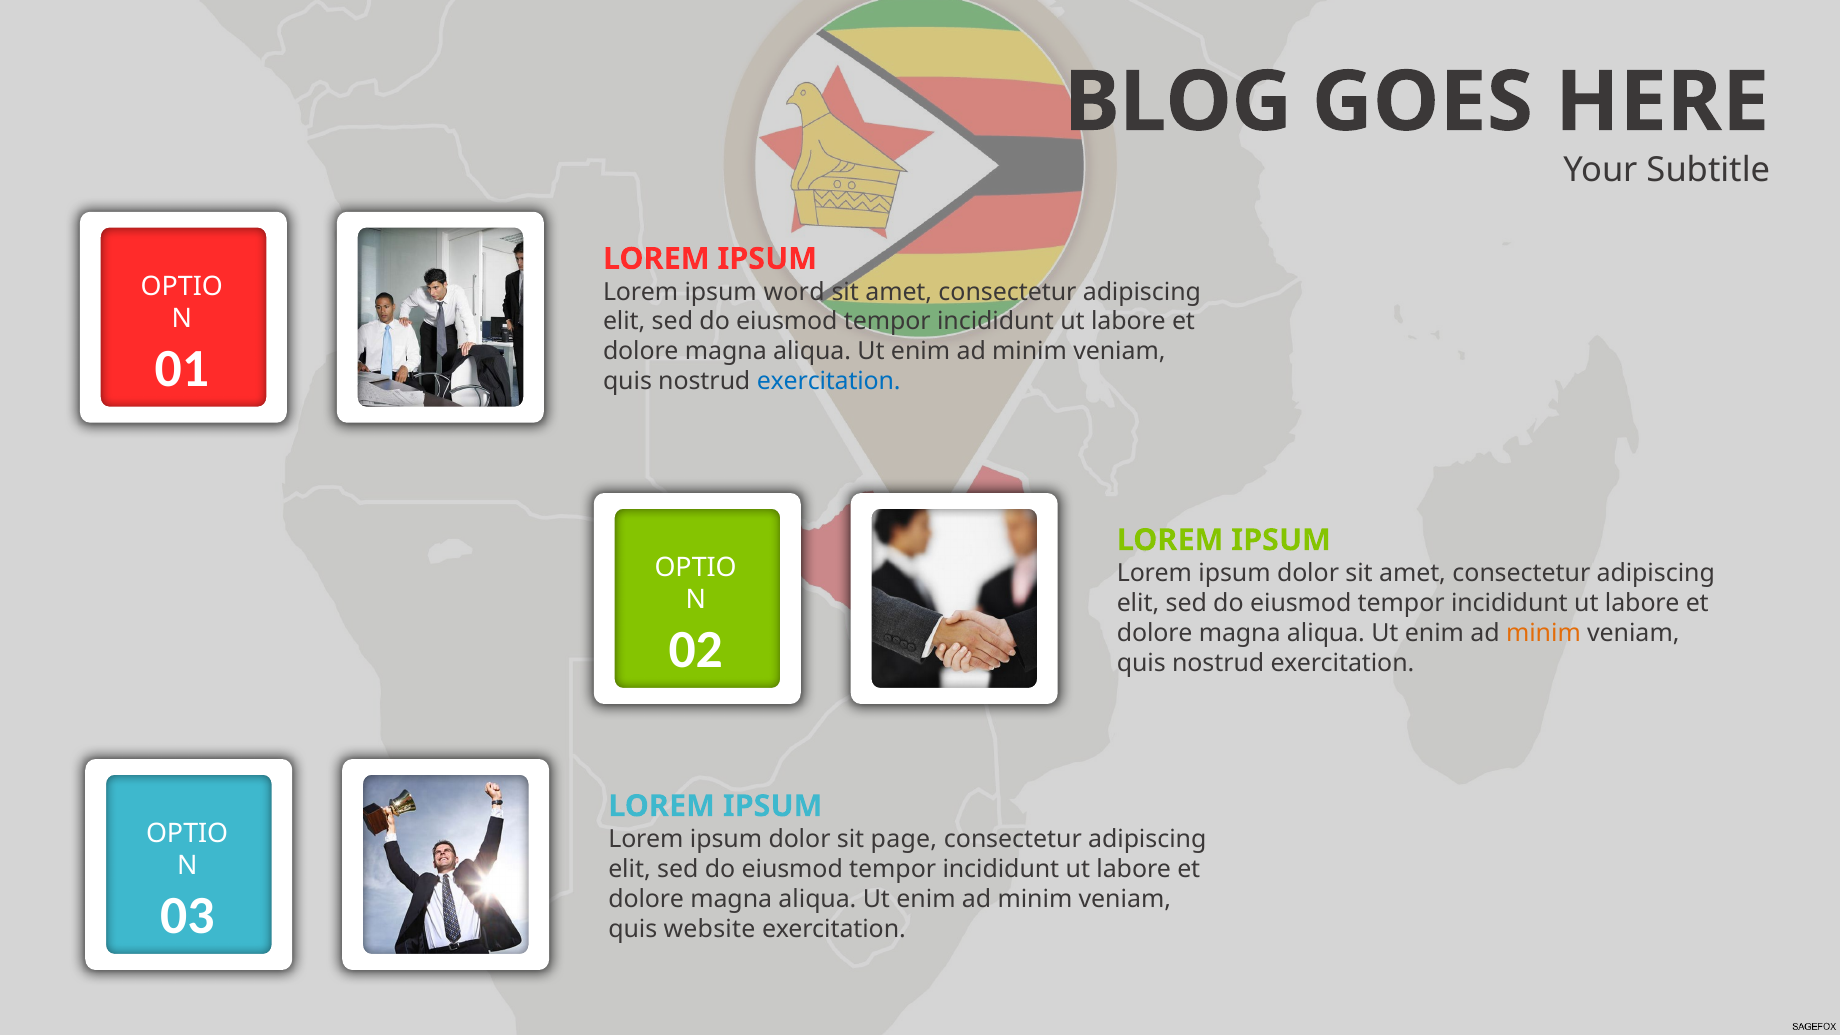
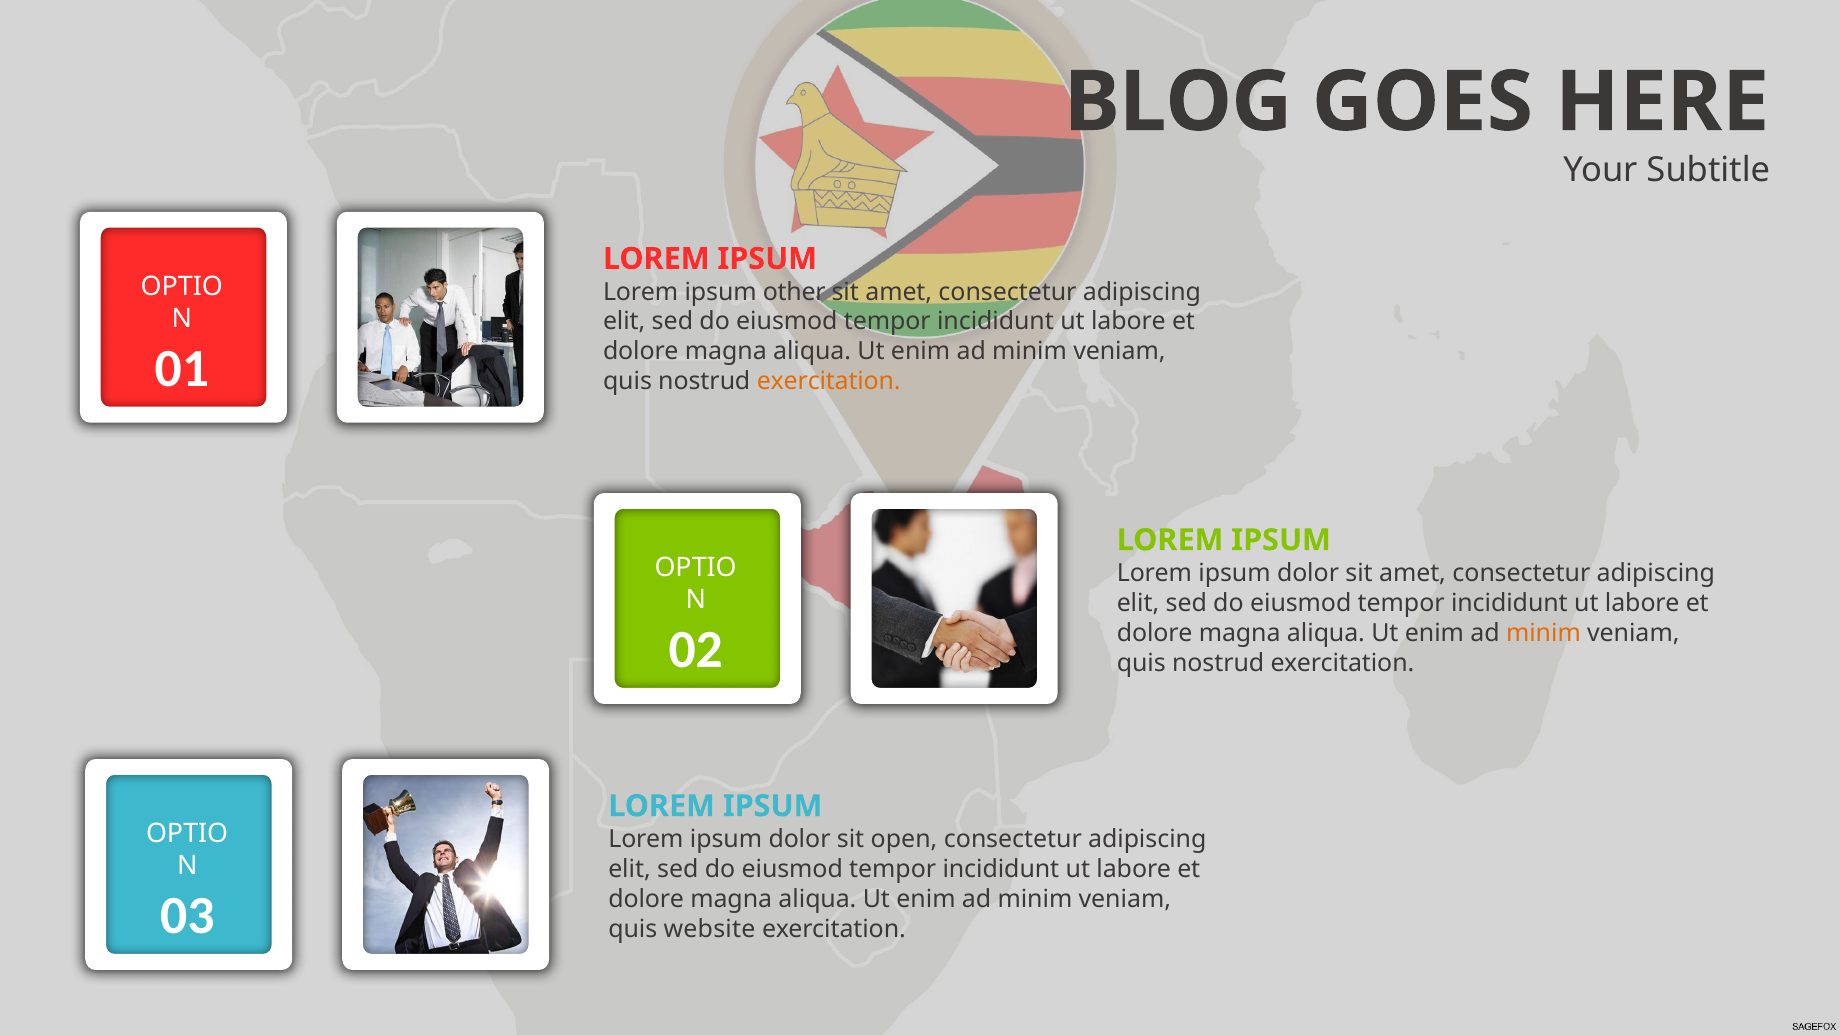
word: word -> other
exercitation at (829, 382) colour: blue -> orange
page: page -> open
